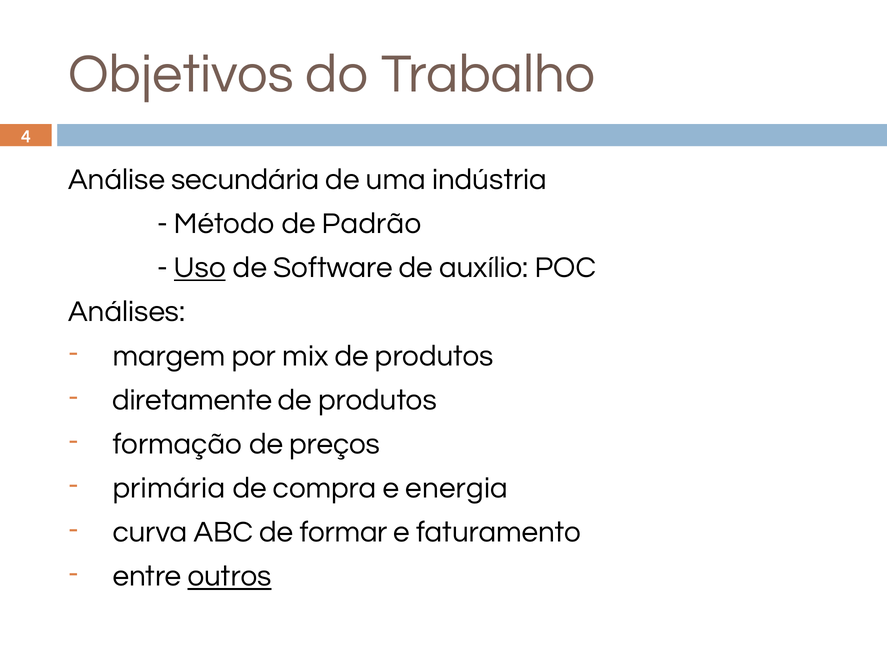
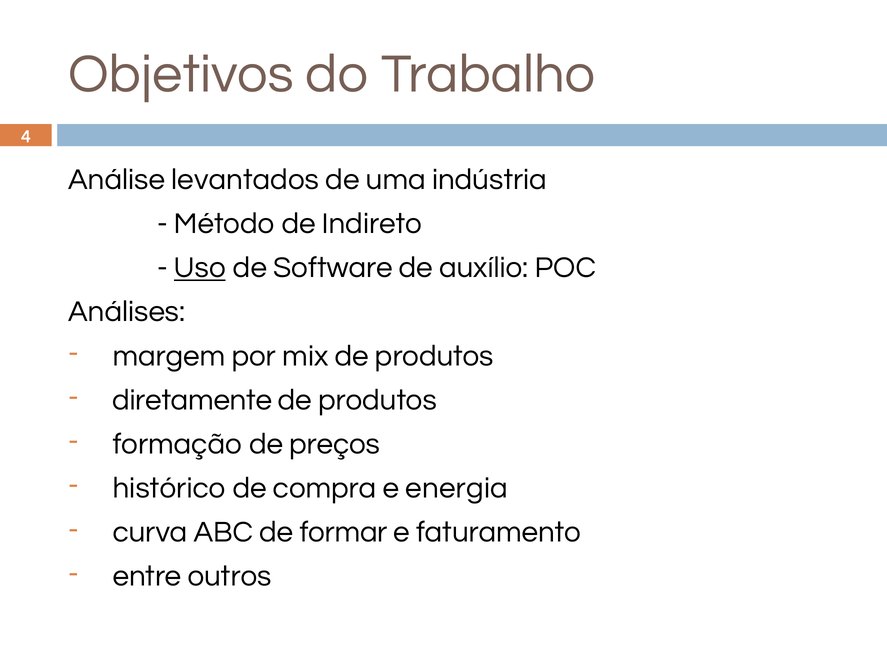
secundária: secundária -> levantados
Padrão: Padrão -> Indireto
primária: primária -> histórico
outros underline: present -> none
